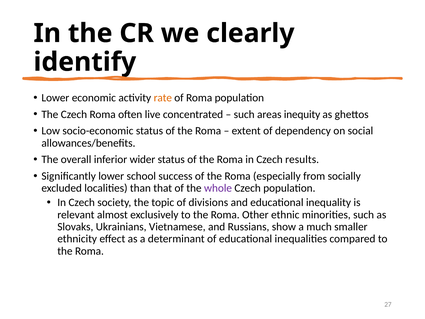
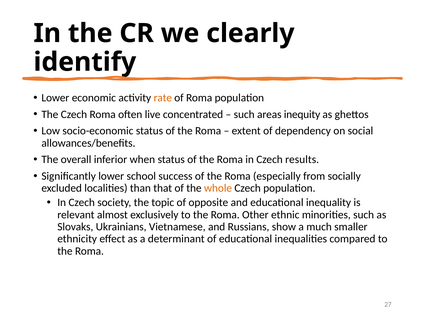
wider: wider -> when
whole colour: purple -> orange
divisions: divisions -> opposite
